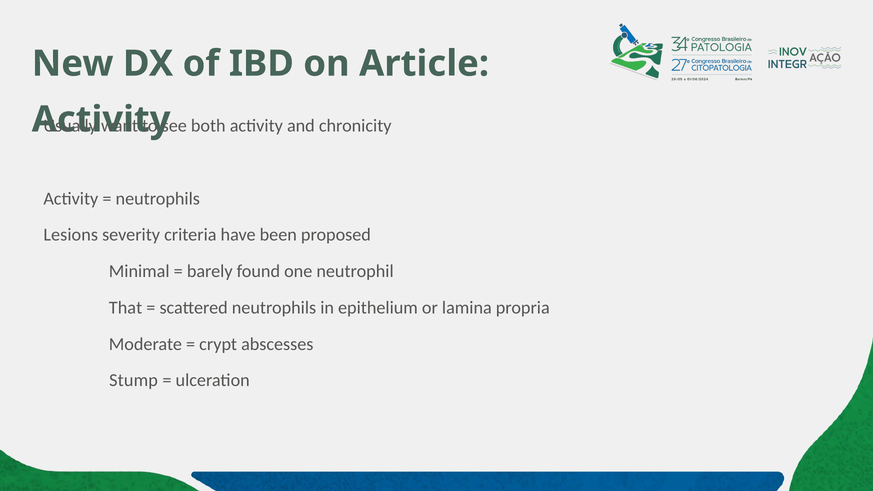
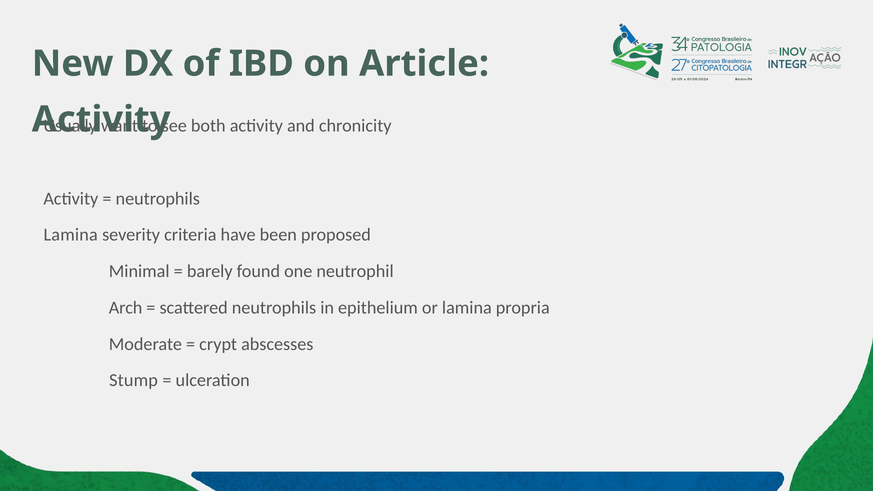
Lesions at (71, 235): Lesions -> Lamina
That: That -> Arch
